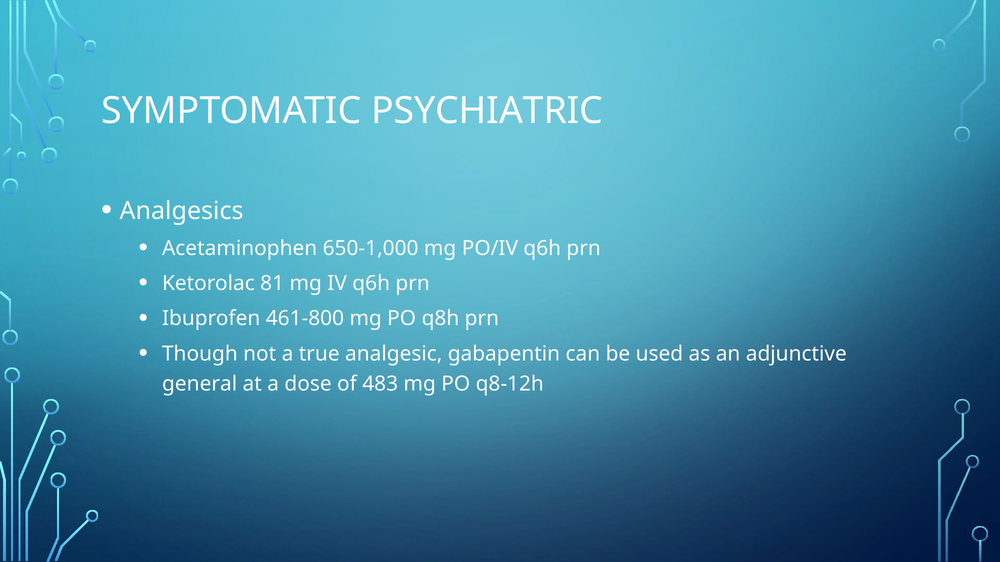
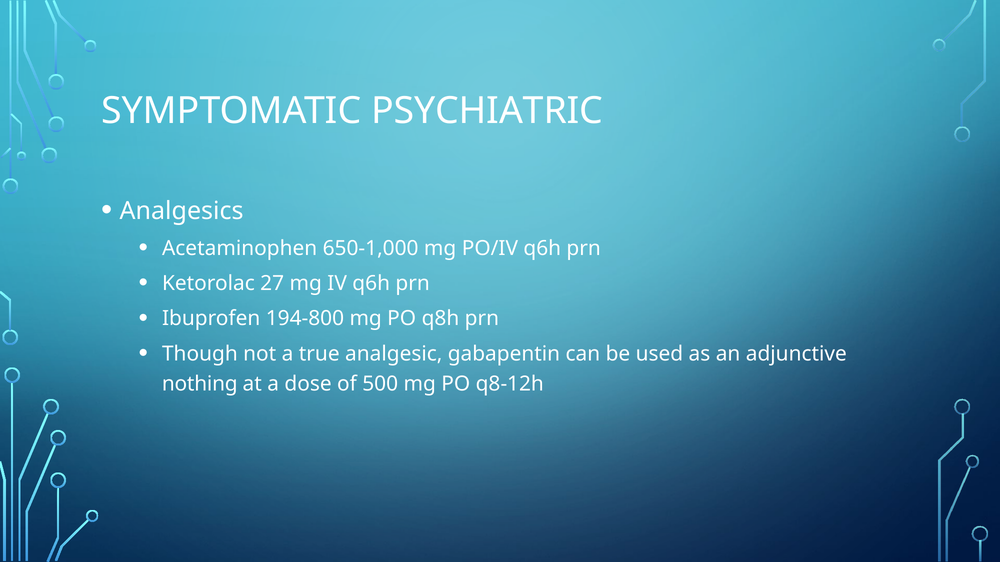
81: 81 -> 27
461-800: 461-800 -> 194-800
general: general -> nothing
483: 483 -> 500
